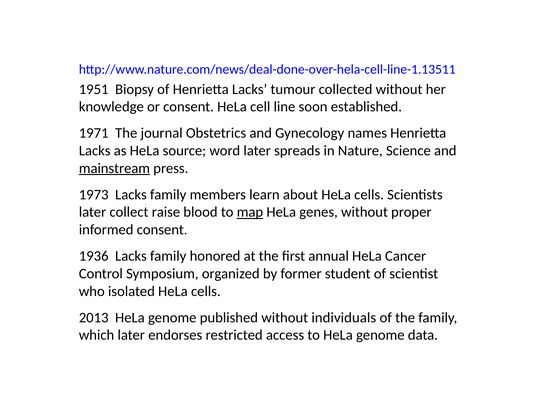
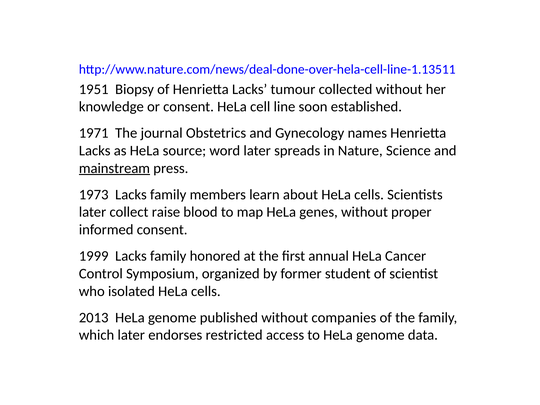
map underline: present -> none
1936: 1936 -> 1999
individuals: individuals -> companies
